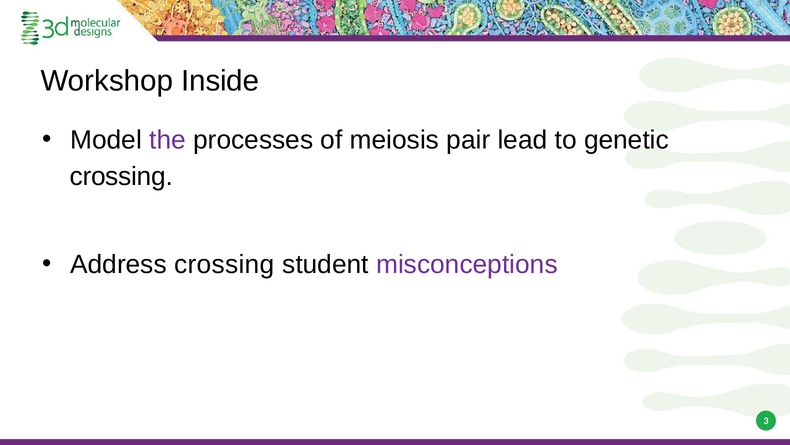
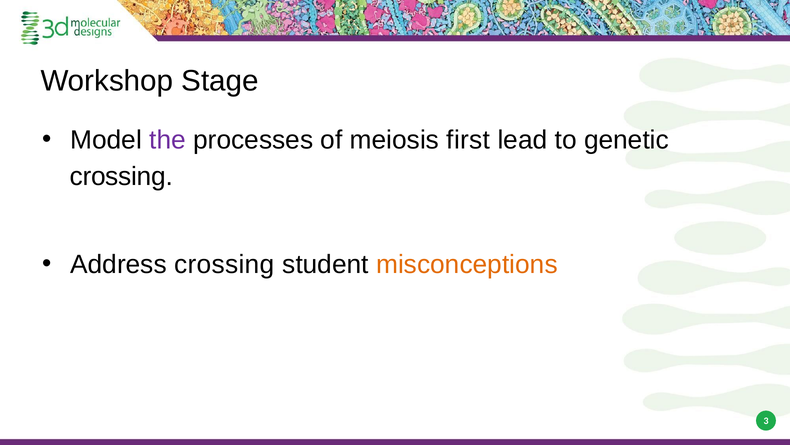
Inside: Inside -> Stage
pair: pair -> first
misconceptions colour: purple -> orange
